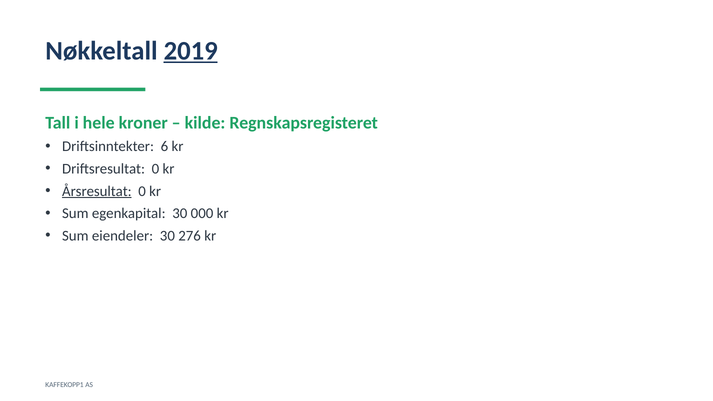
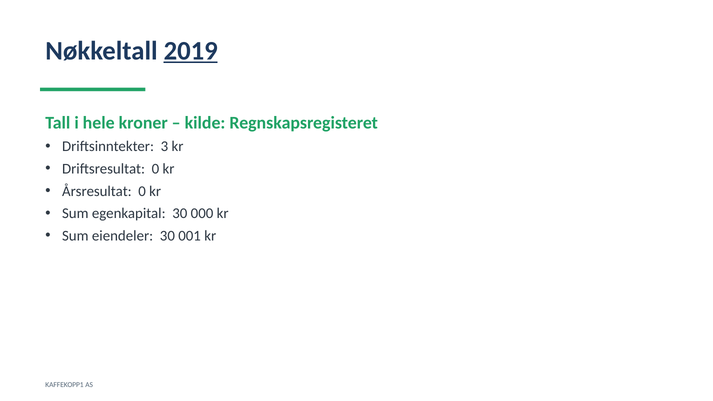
6: 6 -> 3
Årsresultat underline: present -> none
276: 276 -> 001
